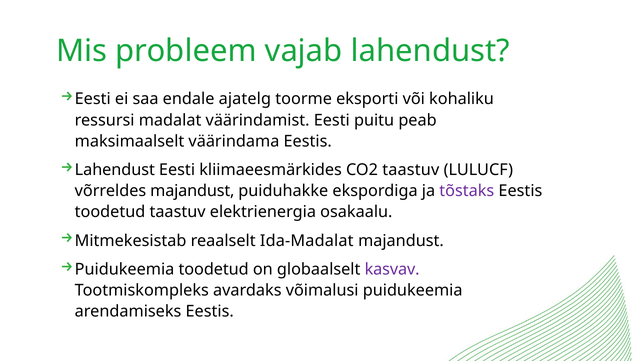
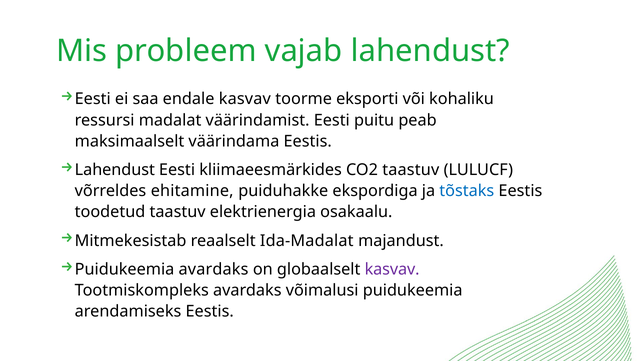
endale ajatelg: ajatelg -> kasvav
võrreldes majandust: majandust -> ehitamine
tõstaks colour: purple -> blue
Puidukeemia toodetud: toodetud -> avardaks
